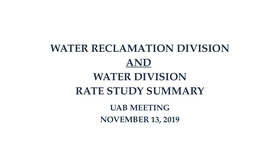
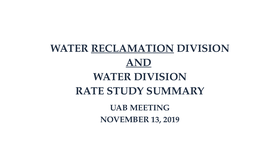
RECLAMATION underline: none -> present
